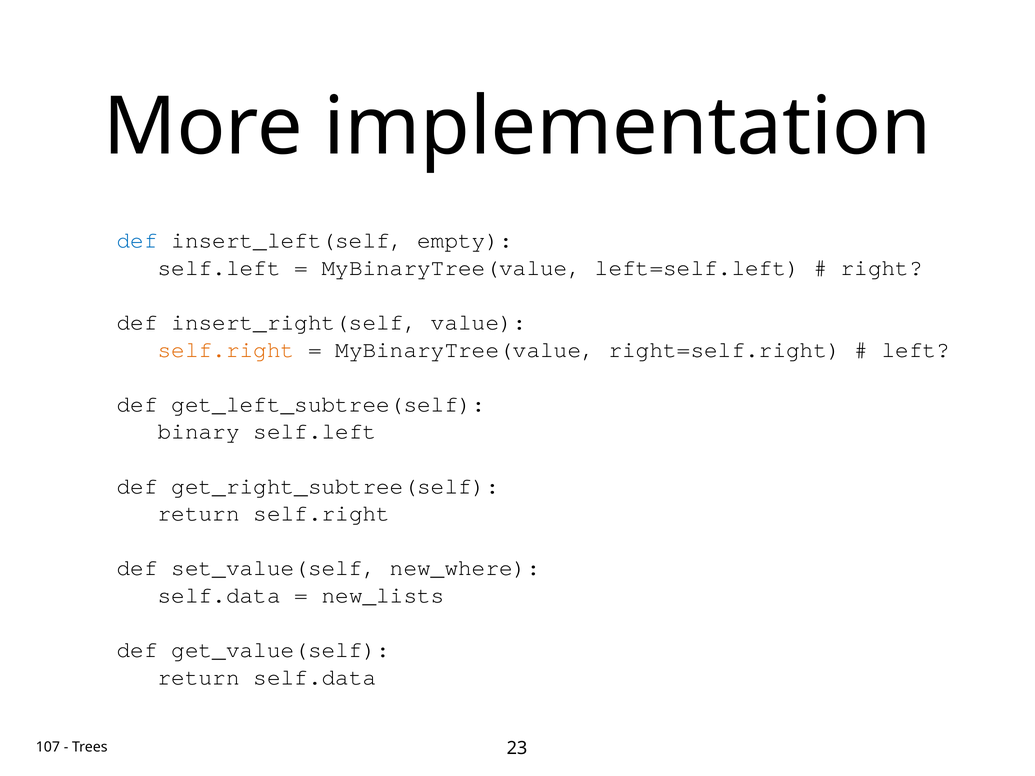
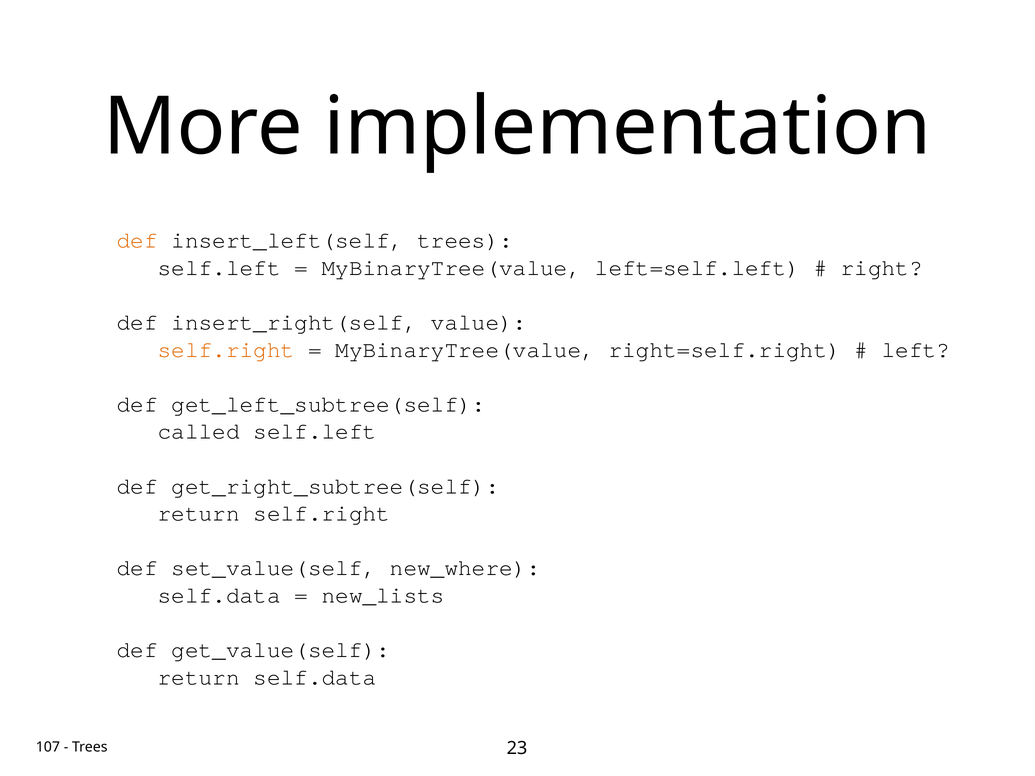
def at (137, 240) colour: blue -> orange
insert_left(self empty: empty -> trees
binary: binary -> called
